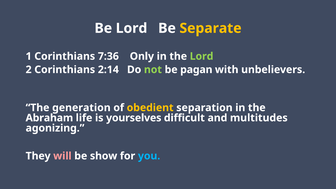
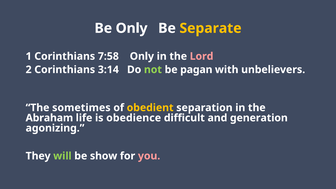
Be Lord: Lord -> Only
7:36: 7:36 -> 7:58
Lord at (202, 56) colour: light green -> pink
2:14: 2:14 -> 3:14
generation: generation -> sometimes
yourselves: yourselves -> obedience
multitudes: multitudes -> generation
will colour: pink -> light green
you colour: light blue -> pink
